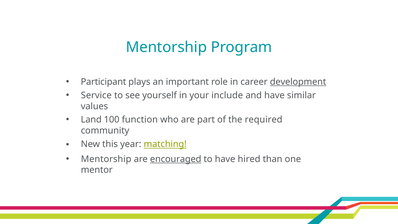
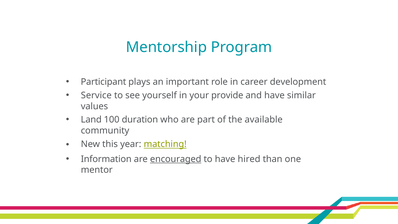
development underline: present -> none
include: include -> provide
function: function -> duration
required: required -> available
Mentorship at (106, 159): Mentorship -> Information
